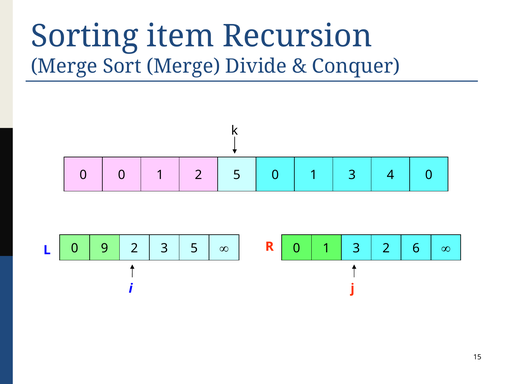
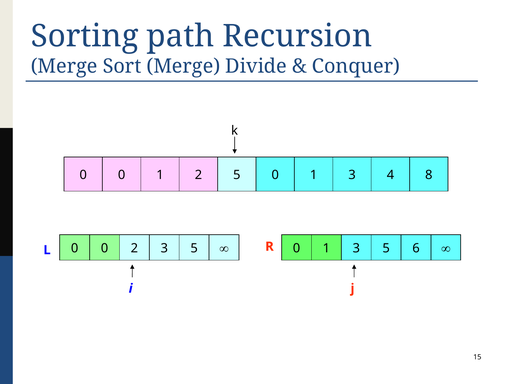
item: item -> path
4 0: 0 -> 8
9 at (105, 248): 9 -> 0
1 3 2: 2 -> 5
